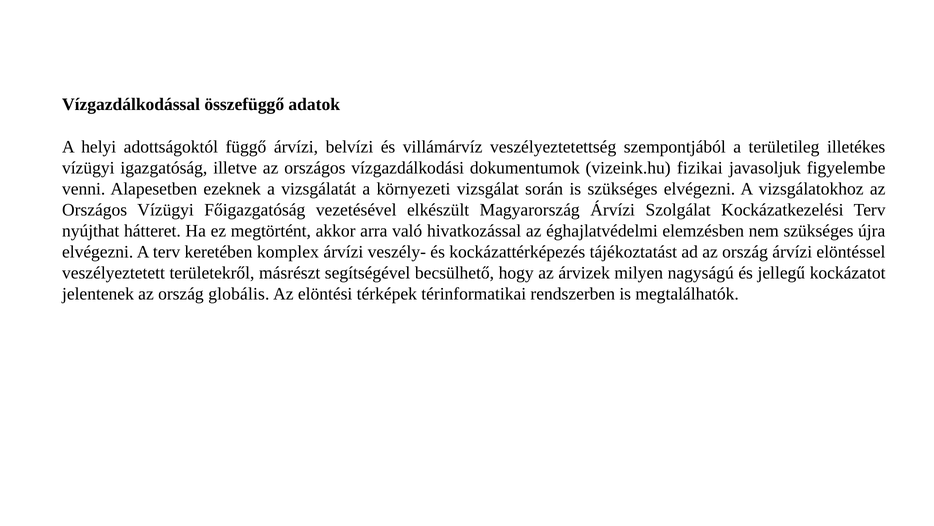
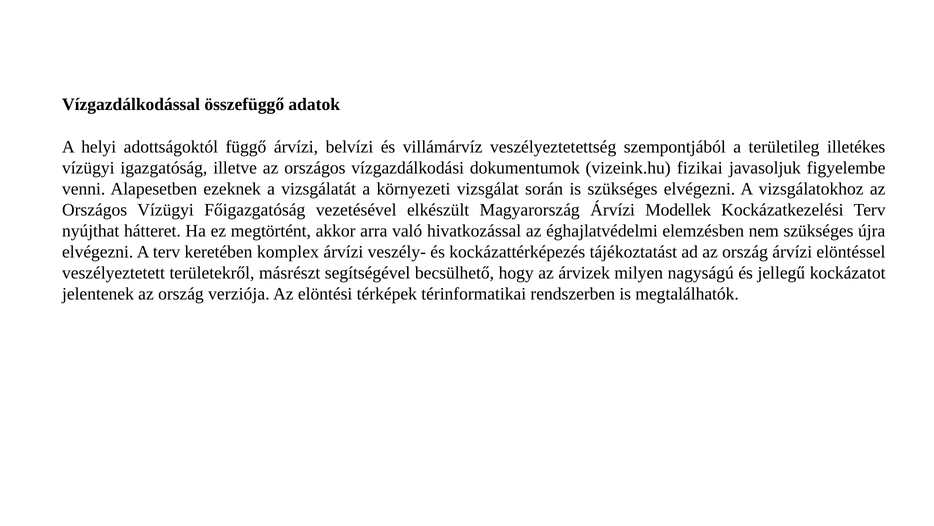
Szolgálat: Szolgálat -> Modellek
globális: globális -> verziója
